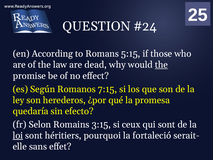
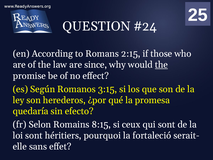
5:15: 5:15 -> 2:15
dead: dead -> since
7:15: 7:15 -> 3:15
3:15: 3:15 -> 8:15
loi underline: present -> none
